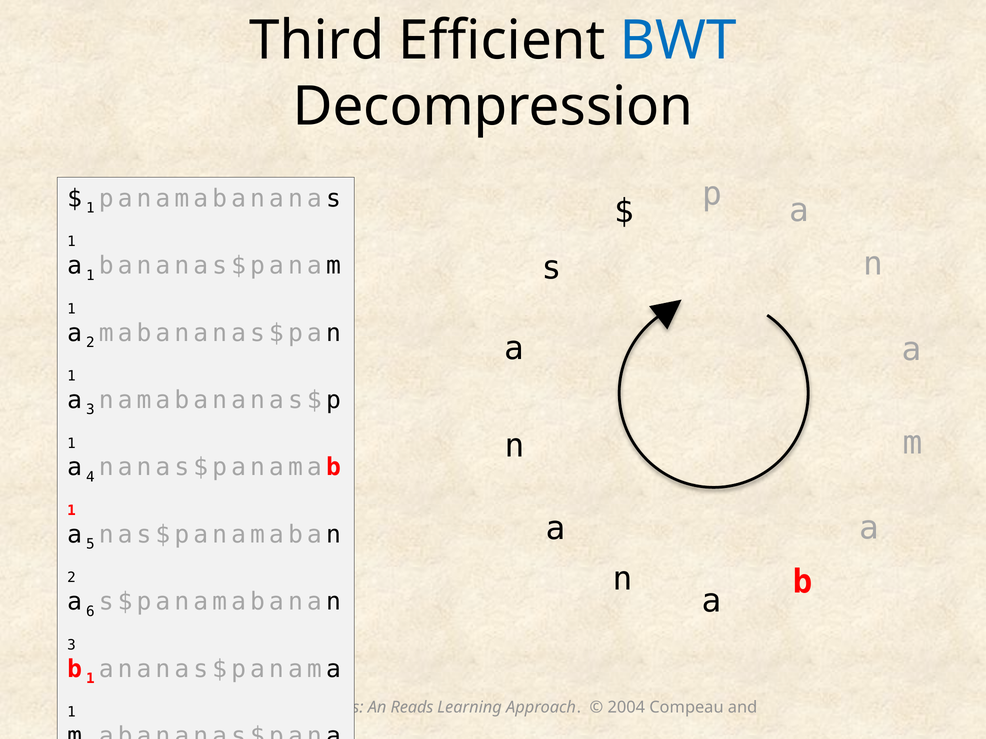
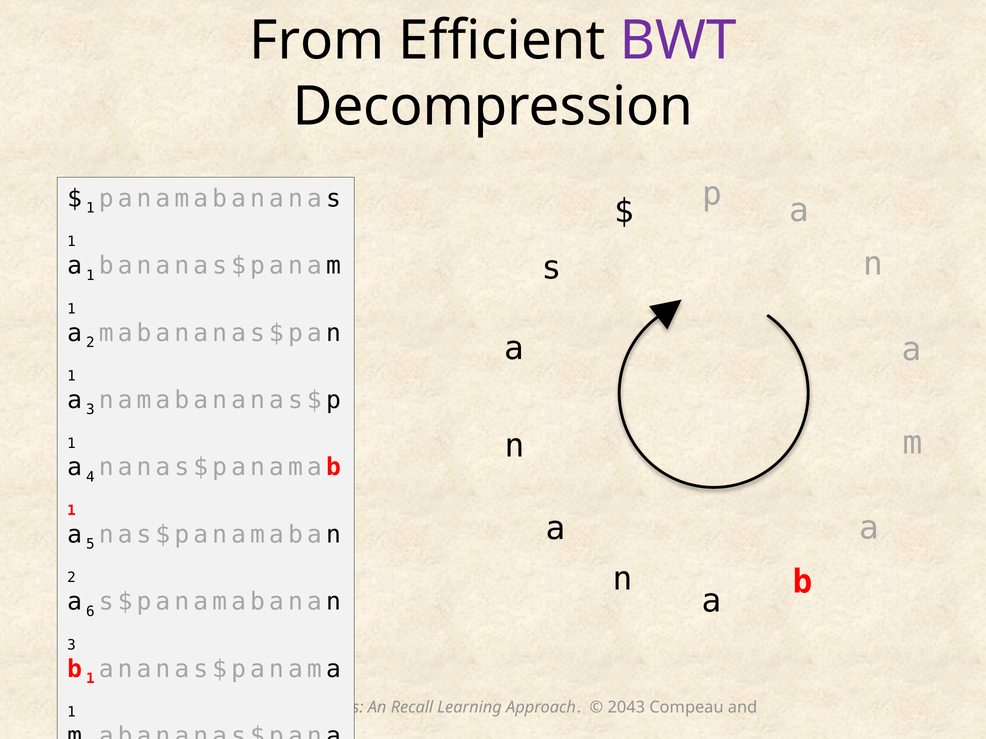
Third: Third -> From
BWT colour: blue -> purple
Reads: Reads -> Recall
2004: 2004 -> 2043
